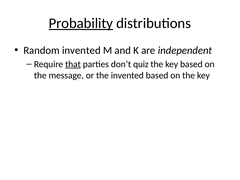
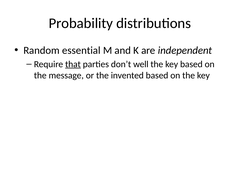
Probability underline: present -> none
Random invented: invented -> essential
quiz: quiz -> well
